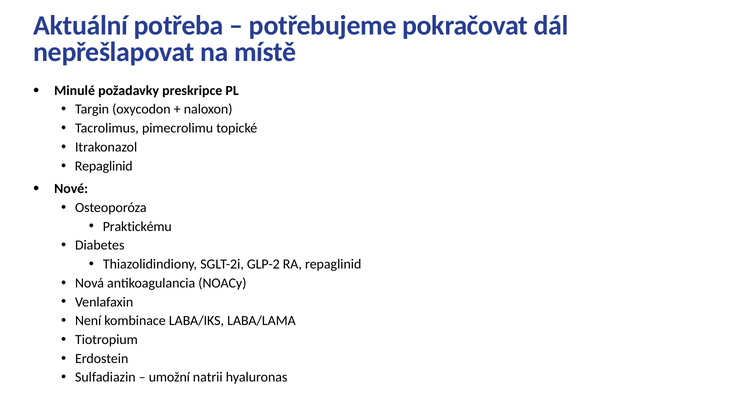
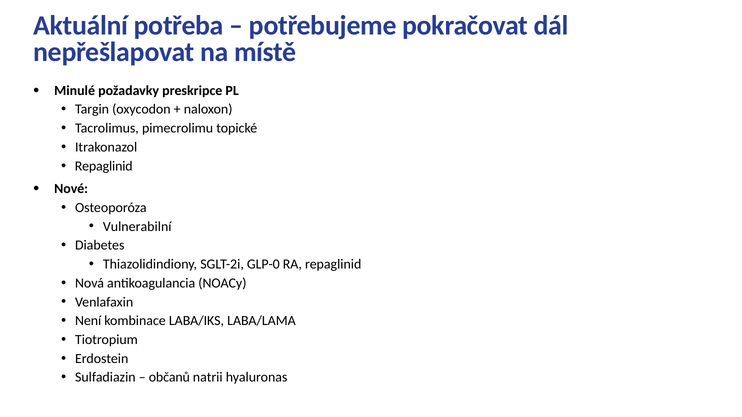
Praktickému: Praktickému -> Vulnerabilní
GLP-2: GLP-2 -> GLP-0
umožní: umožní -> občanů
